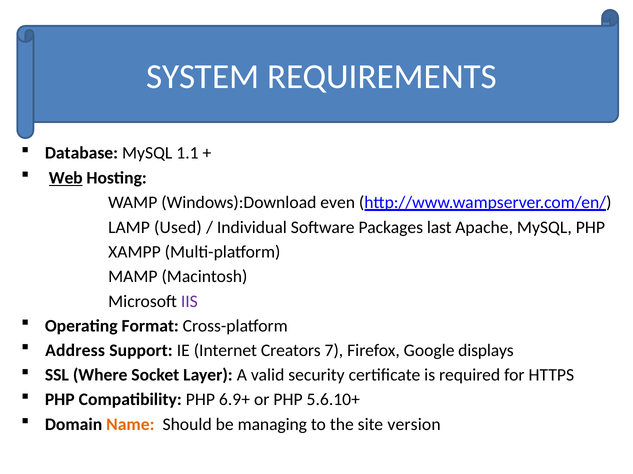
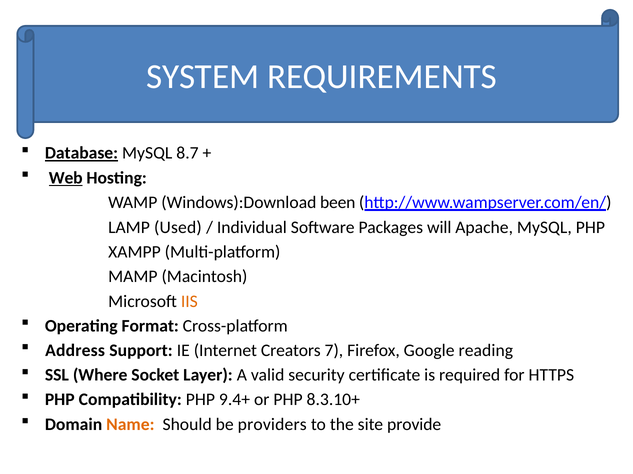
Database underline: none -> present
1.1: 1.1 -> 8.7
even: even -> been
last: last -> will
IIS colour: purple -> orange
displays: displays -> reading
6.9+: 6.9+ -> 9.4+
5.6.10+: 5.6.10+ -> 8.3.10+
managing: managing -> providers
version: version -> provide
